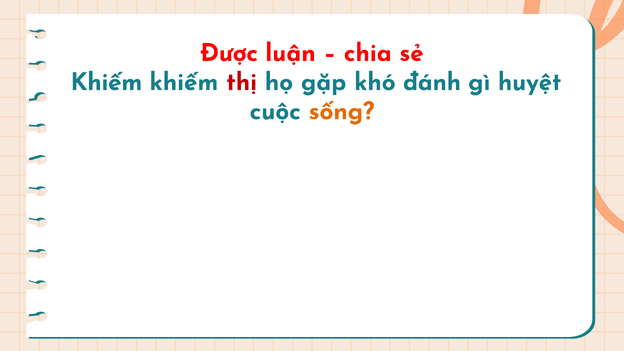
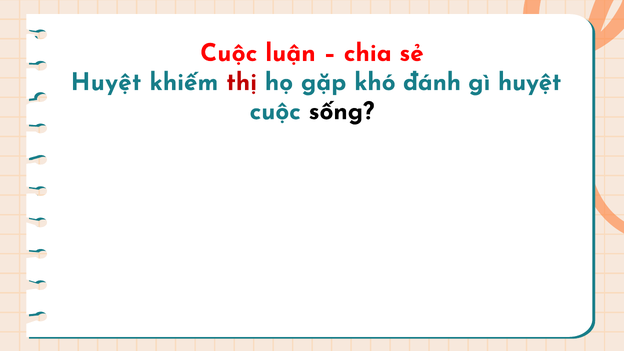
Được at (229, 53): Được -> Cuộc
Khiếm at (106, 82): Khiếm -> Huyệt
sống colour: orange -> black
